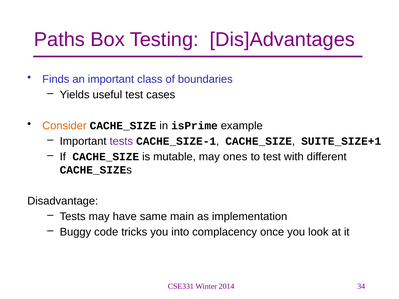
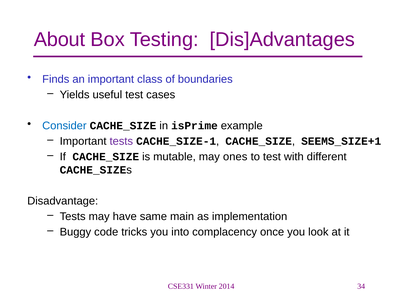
Paths: Paths -> About
Consider colour: orange -> blue
SUITE_SIZE+1: SUITE_SIZE+1 -> SEEMS_SIZE+1
